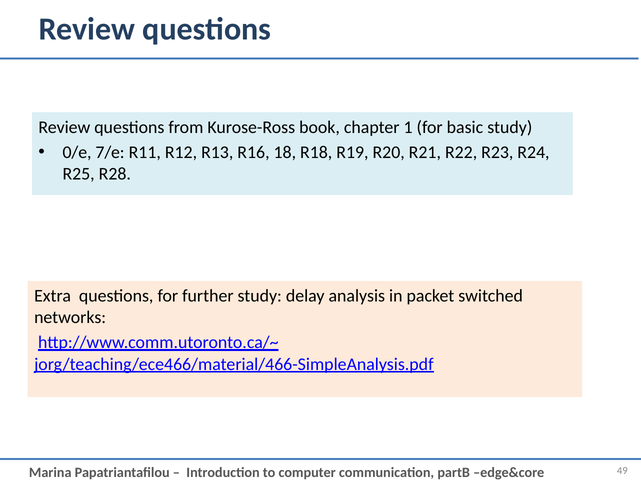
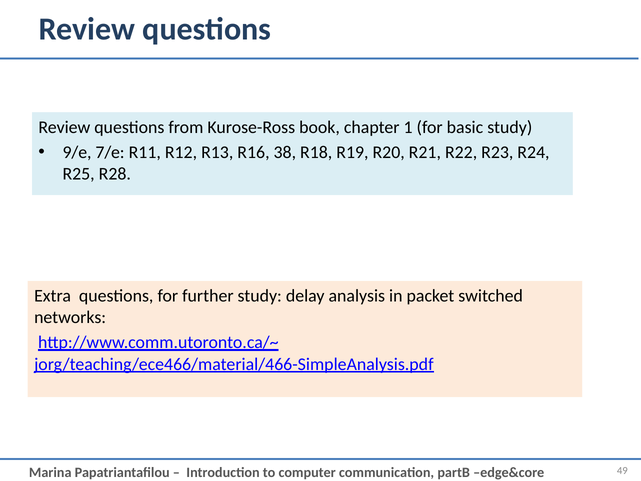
0/e: 0/e -> 9/e
18: 18 -> 38
